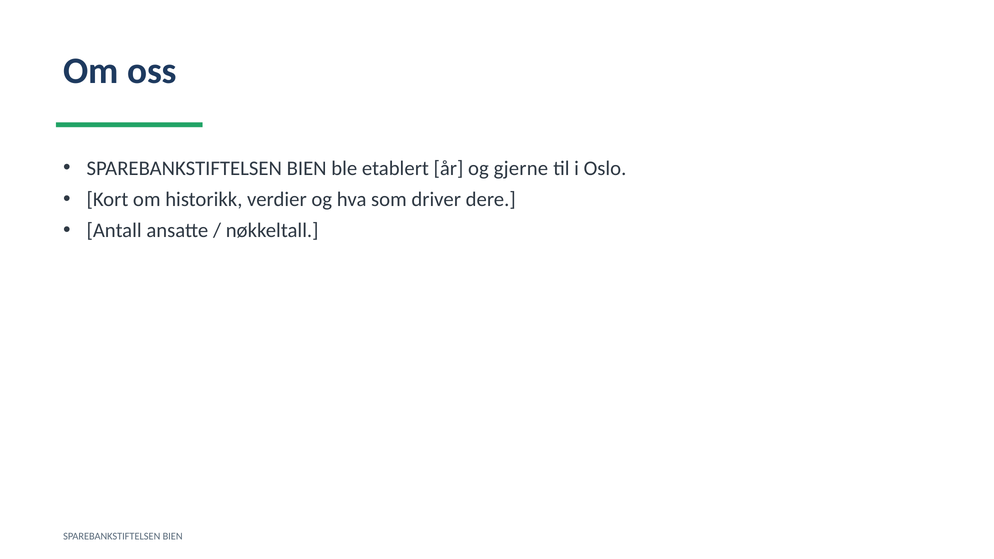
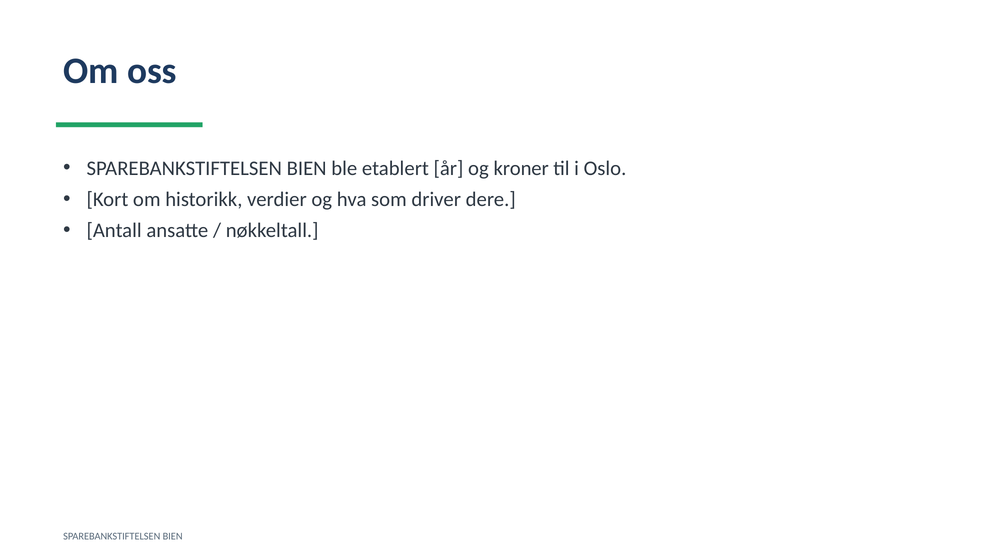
gjerne: gjerne -> kroner
